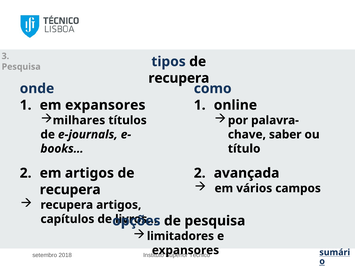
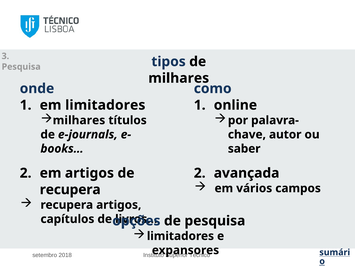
recupera at (179, 78): recupera -> milhares
em expansores: expansores -> limitadores
saber: saber -> autor
título: título -> saber
